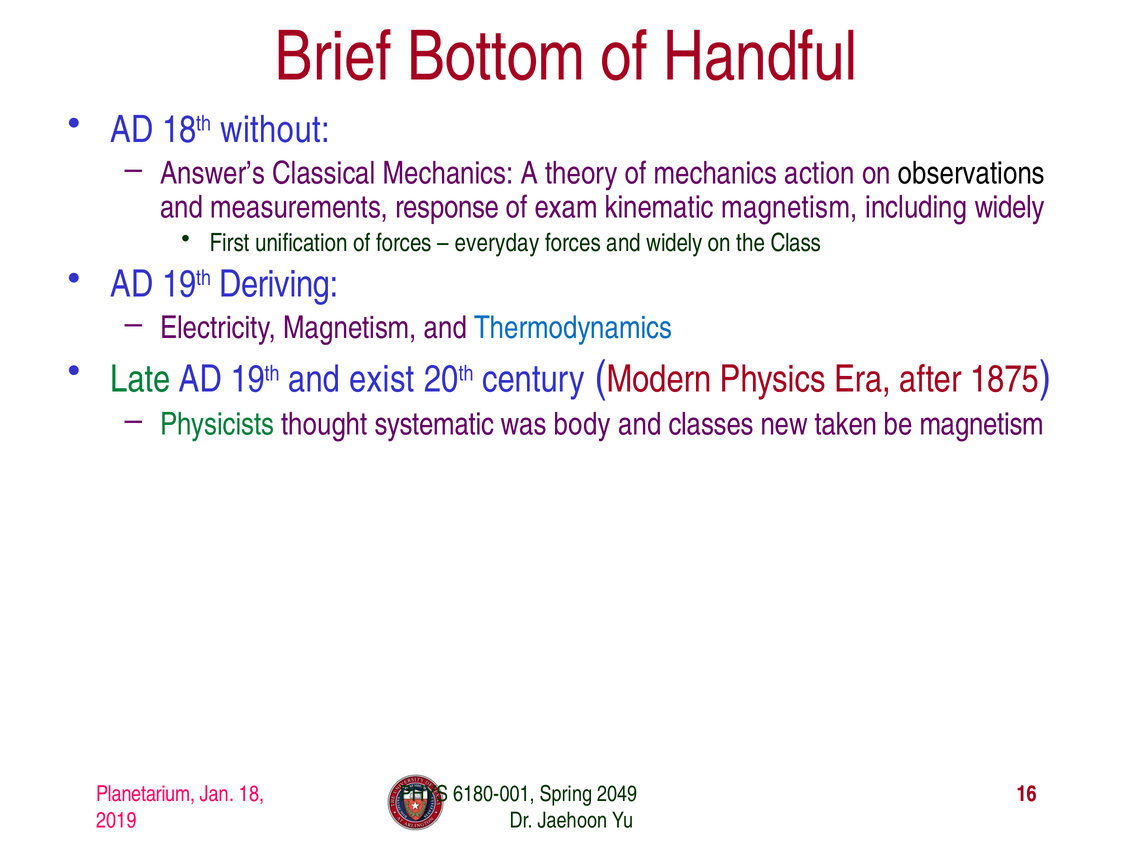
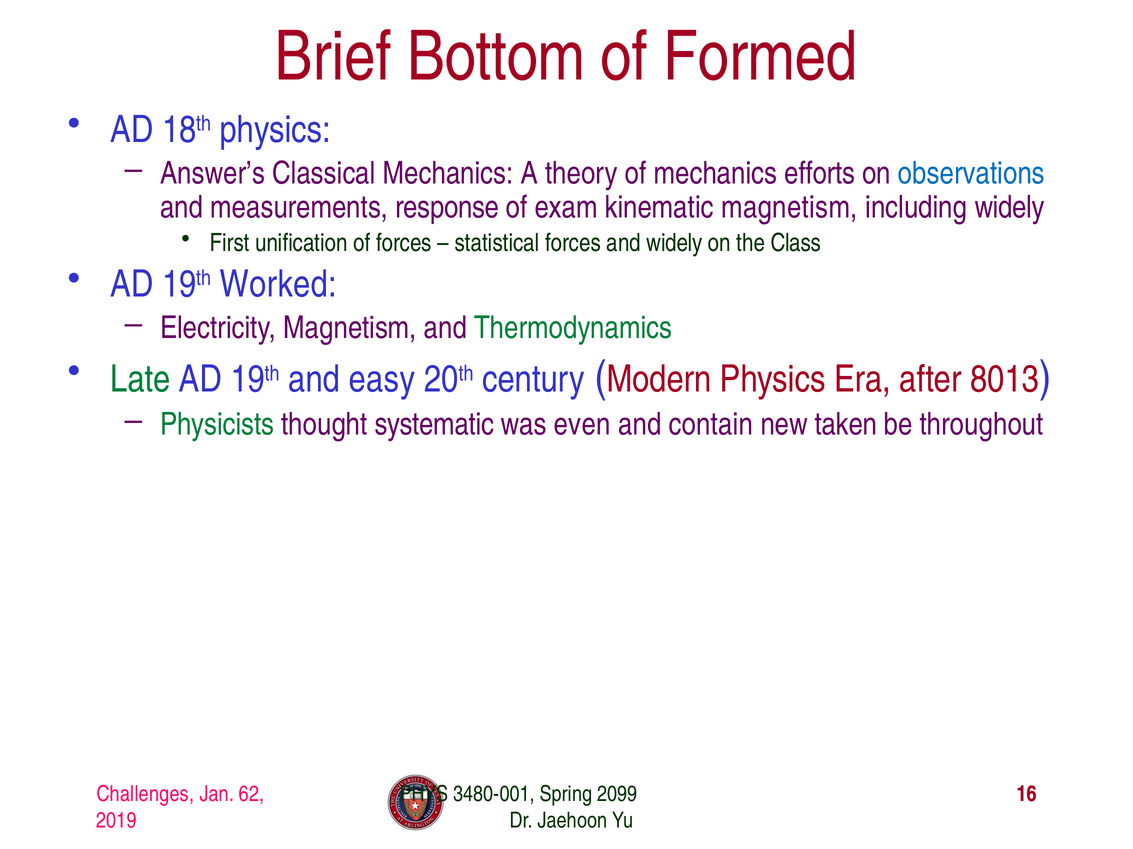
Handful: Handful -> Formed
18th without: without -> physics
action: action -> efforts
observations colour: black -> blue
everyday: everyday -> statistical
Deriving: Deriving -> Worked
Thermodynamics colour: blue -> green
exist: exist -> easy
1875: 1875 -> 8013
body: body -> even
classes: classes -> contain
be magnetism: magnetism -> throughout
Planetarium: Planetarium -> Challenges
18: 18 -> 62
6180-001: 6180-001 -> 3480-001
2049: 2049 -> 2099
